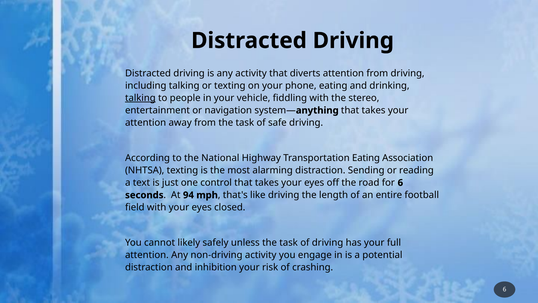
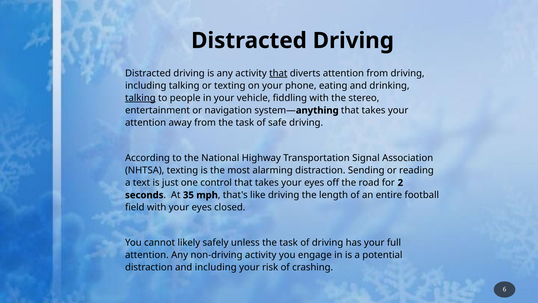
that at (278, 73) underline: none -> present
Transportation Eating: Eating -> Signal
for 6: 6 -> 2
94: 94 -> 35
and inhibition: inhibition -> including
